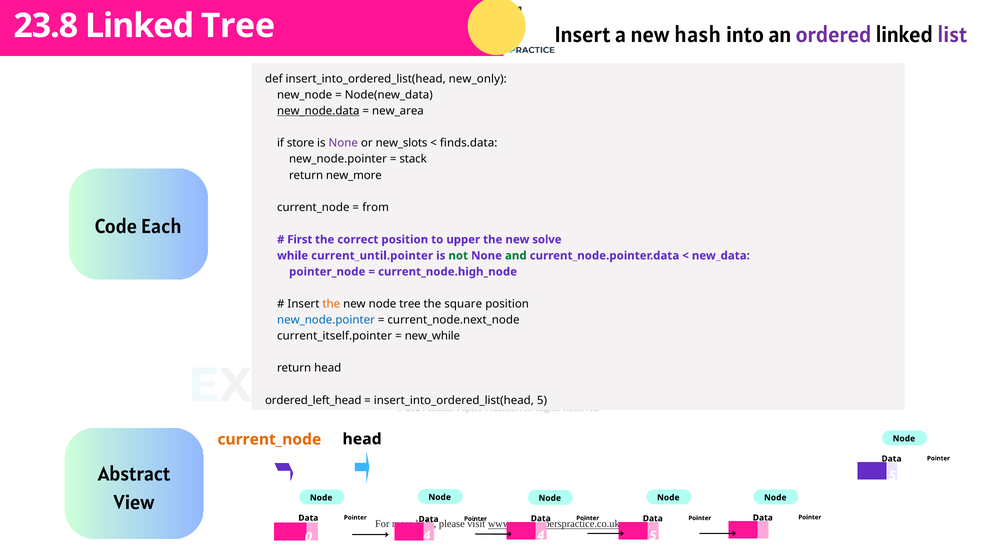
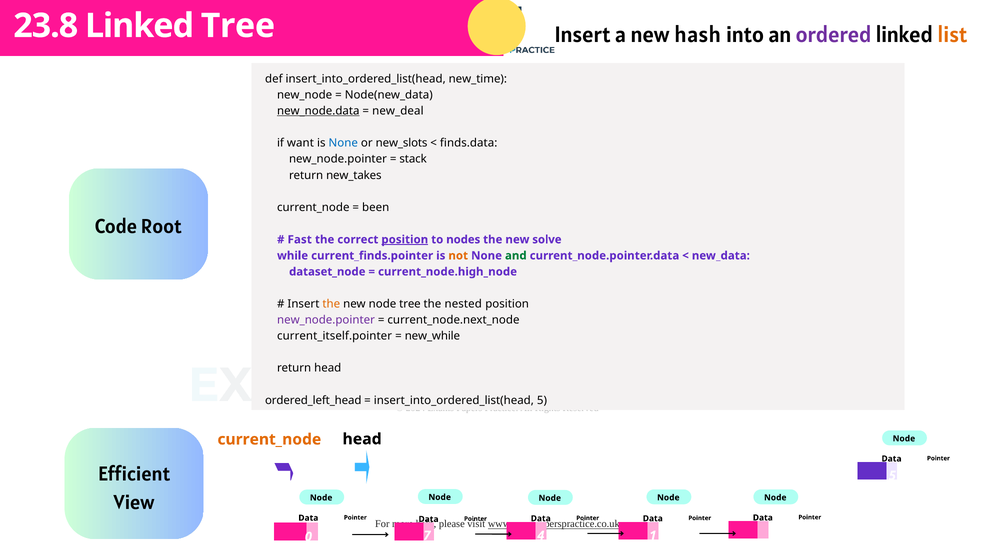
list colour: purple -> orange
new_only: new_only -> new_time
new_area: new_area -> new_deal
store: store -> want
None at (343, 143) colour: purple -> blue
new_more: new_more -> new_takes
from: from -> been
Each: Each -> Root
First: First -> Fast
position at (405, 240) underline: none -> present
upper: upper -> nodes
current_until.pointer: current_until.pointer -> current_finds.pointer
not colour: green -> orange
pointer_node: pointer_node -> dataset_node
square: square -> nested
new_node.pointer at (326, 320) colour: blue -> purple
Abstract: Abstract -> Efficient
0 4: 4 -> 7
4 5: 5 -> 1
